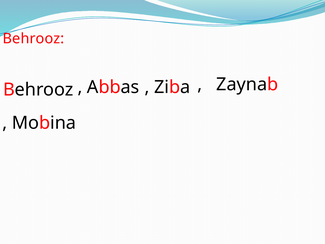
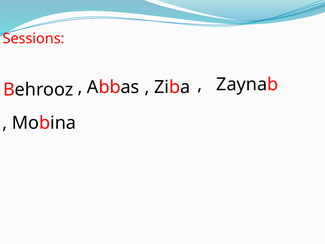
Behrooz at (34, 38): Behrooz -> Sessions
